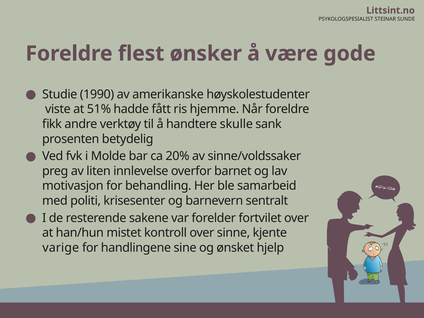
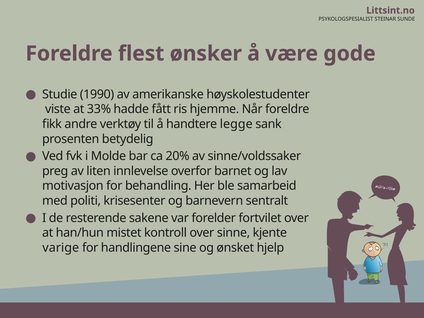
51%: 51% -> 33%
skulle: skulle -> legge
